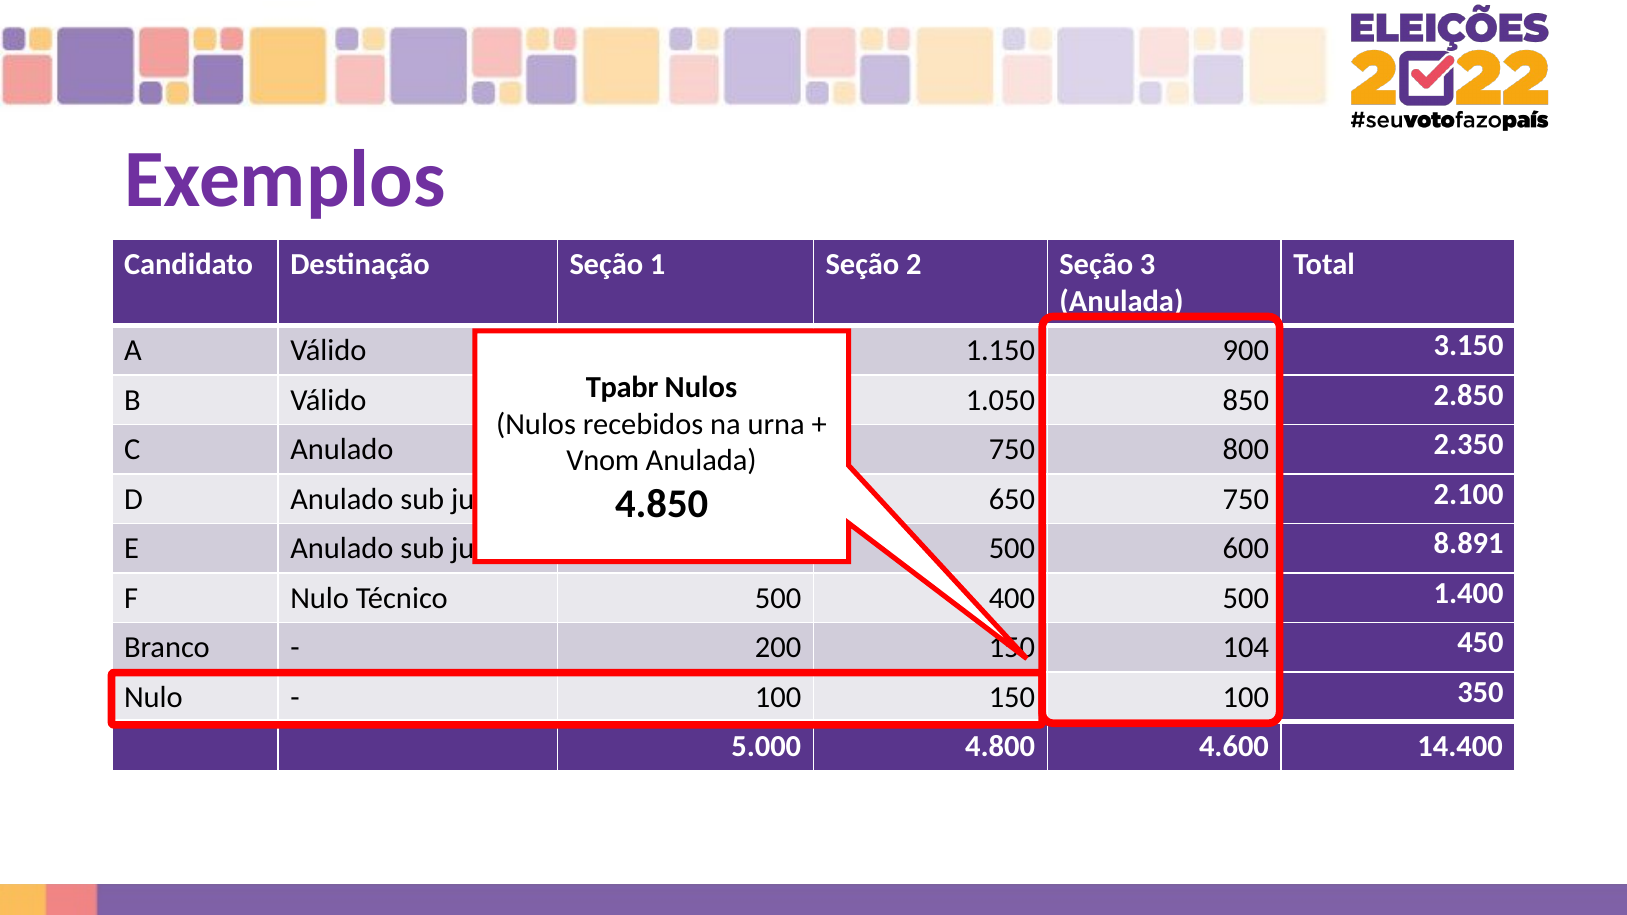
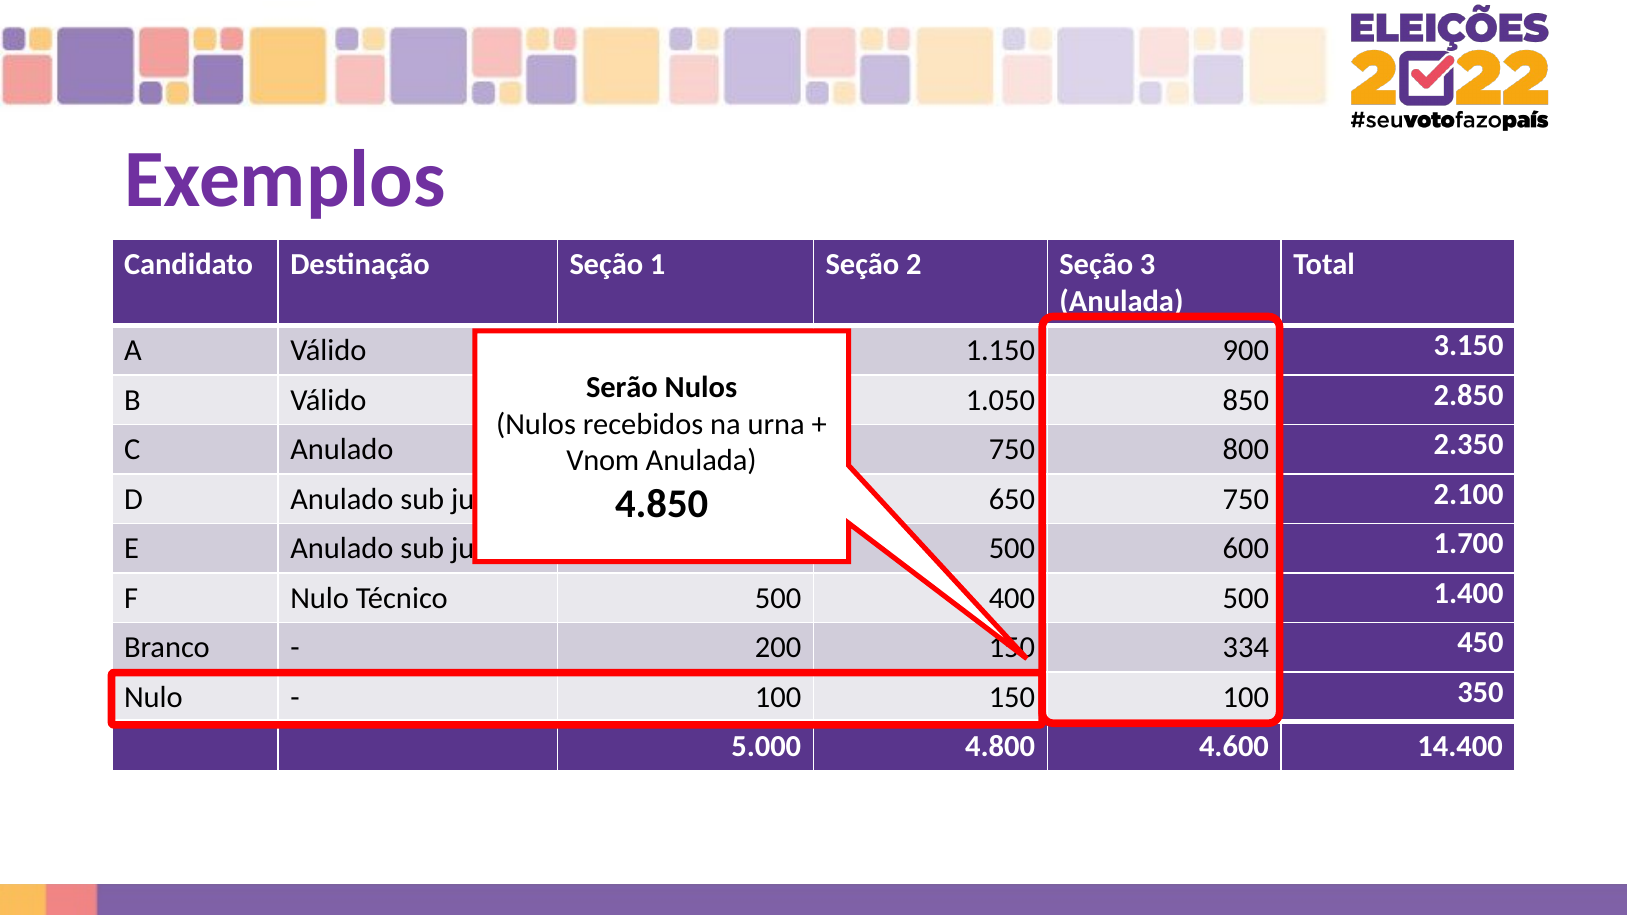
Tpabr: Tpabr -> Serão
8.891: 8.891 -> 1.700
104: 104 -> 334
